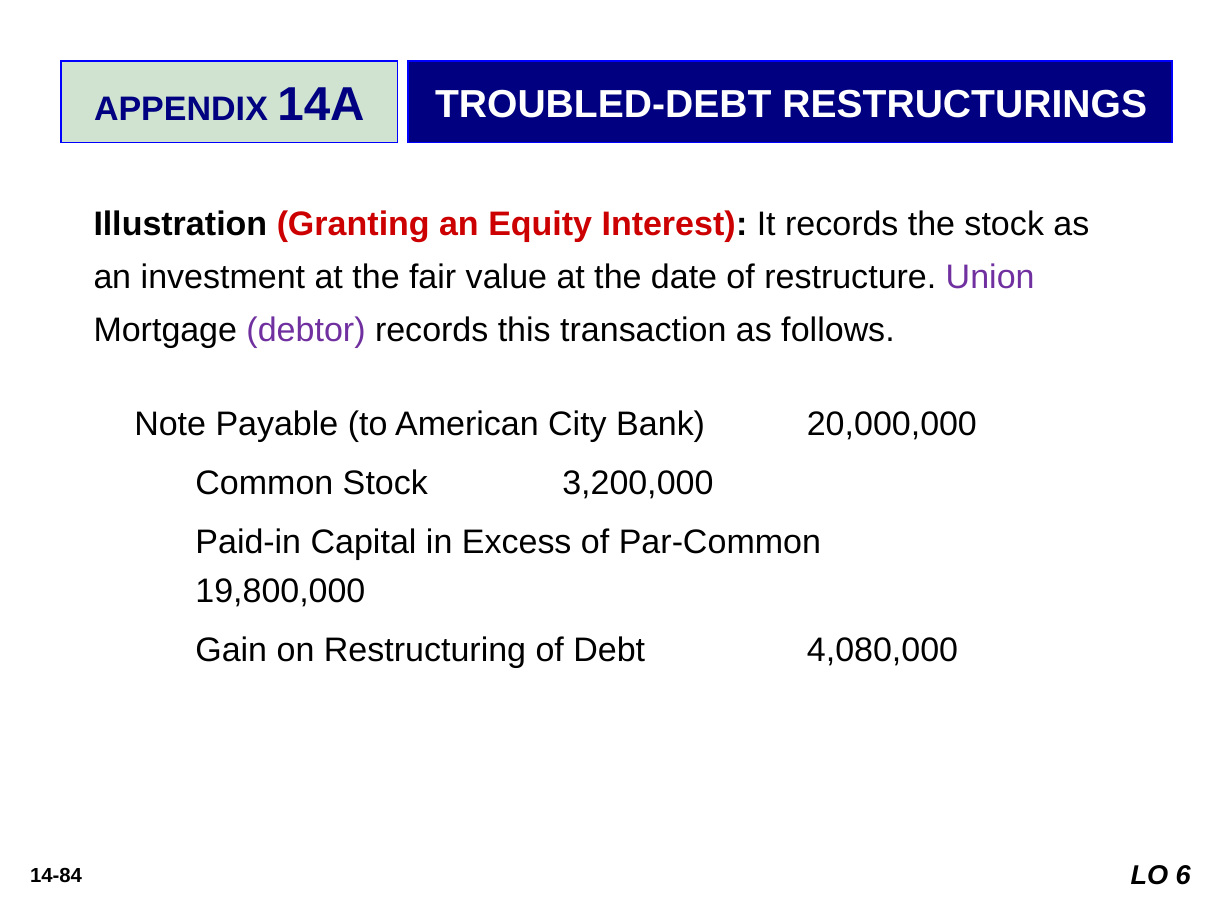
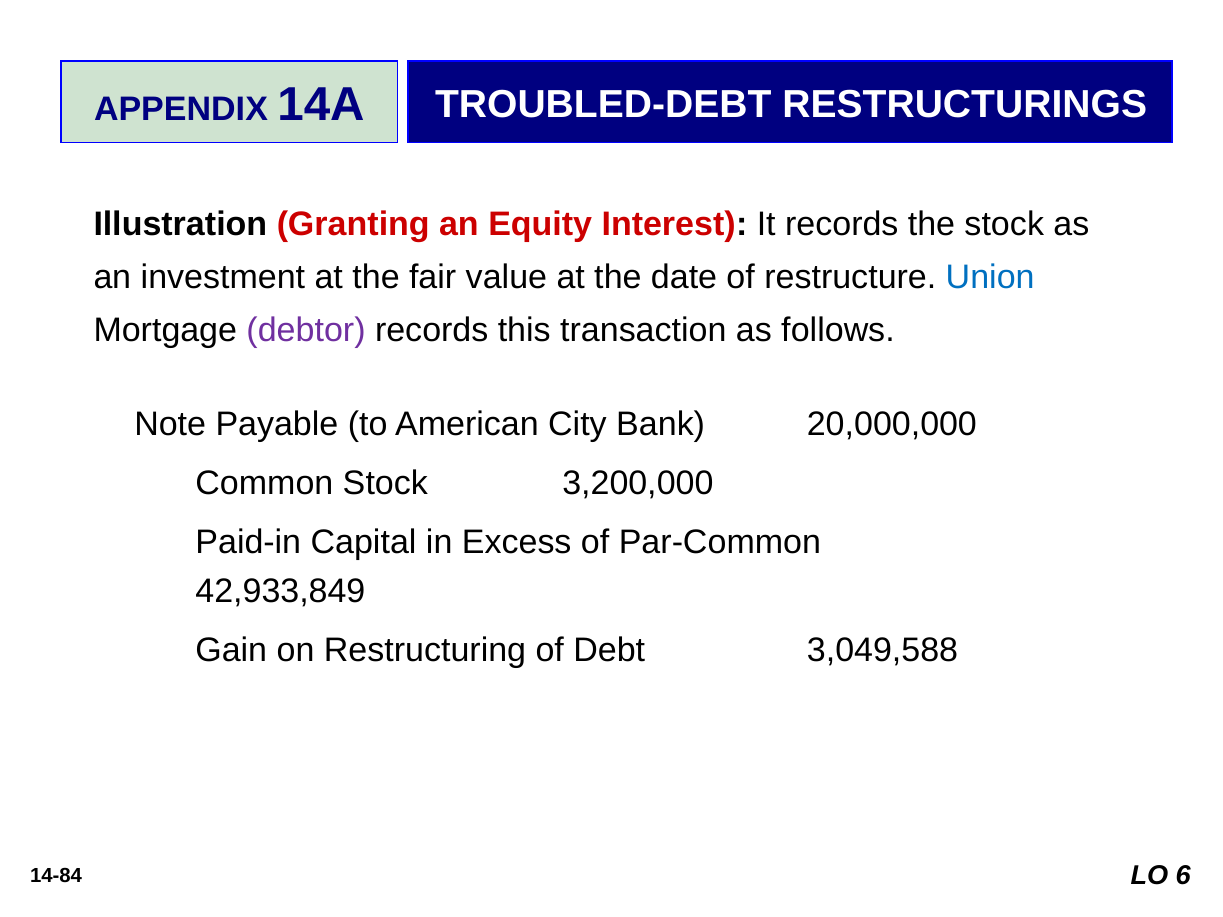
Union colour: purple -> blue
19,800,000: 19,800,000 -> 42,933,849
4,080,000: 4,080,000 -> 3,049,588
